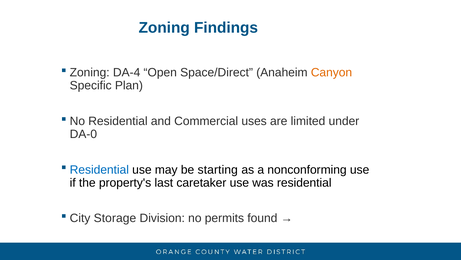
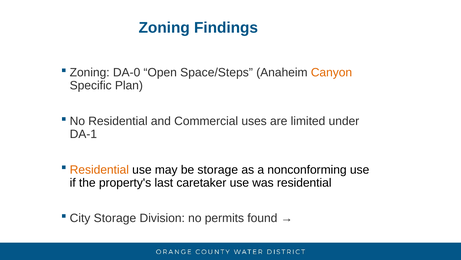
DA-4: DA-4 -> DA-0
Space/Direct: Space/Direct -> Space/Steps
DA-0: DA-0 -> DA-1
Residential at (99, 169) colour: blue -> orange
be starting: starting -> storage
